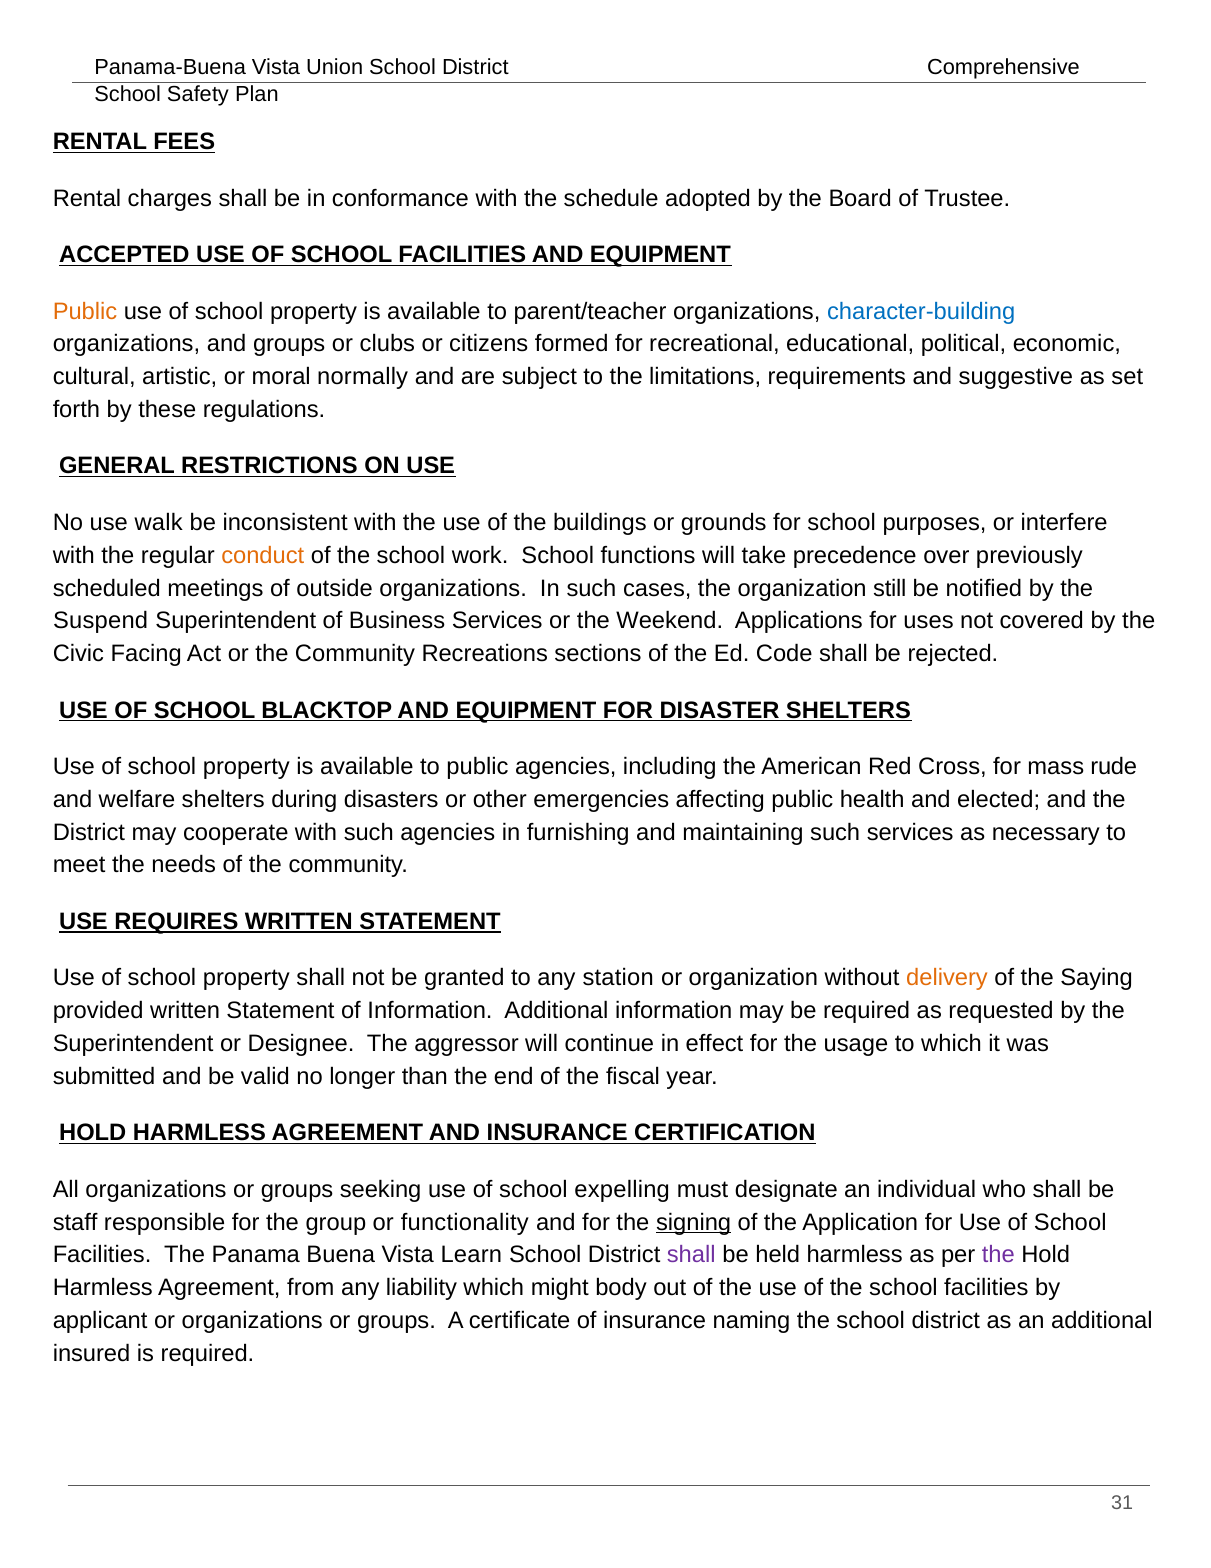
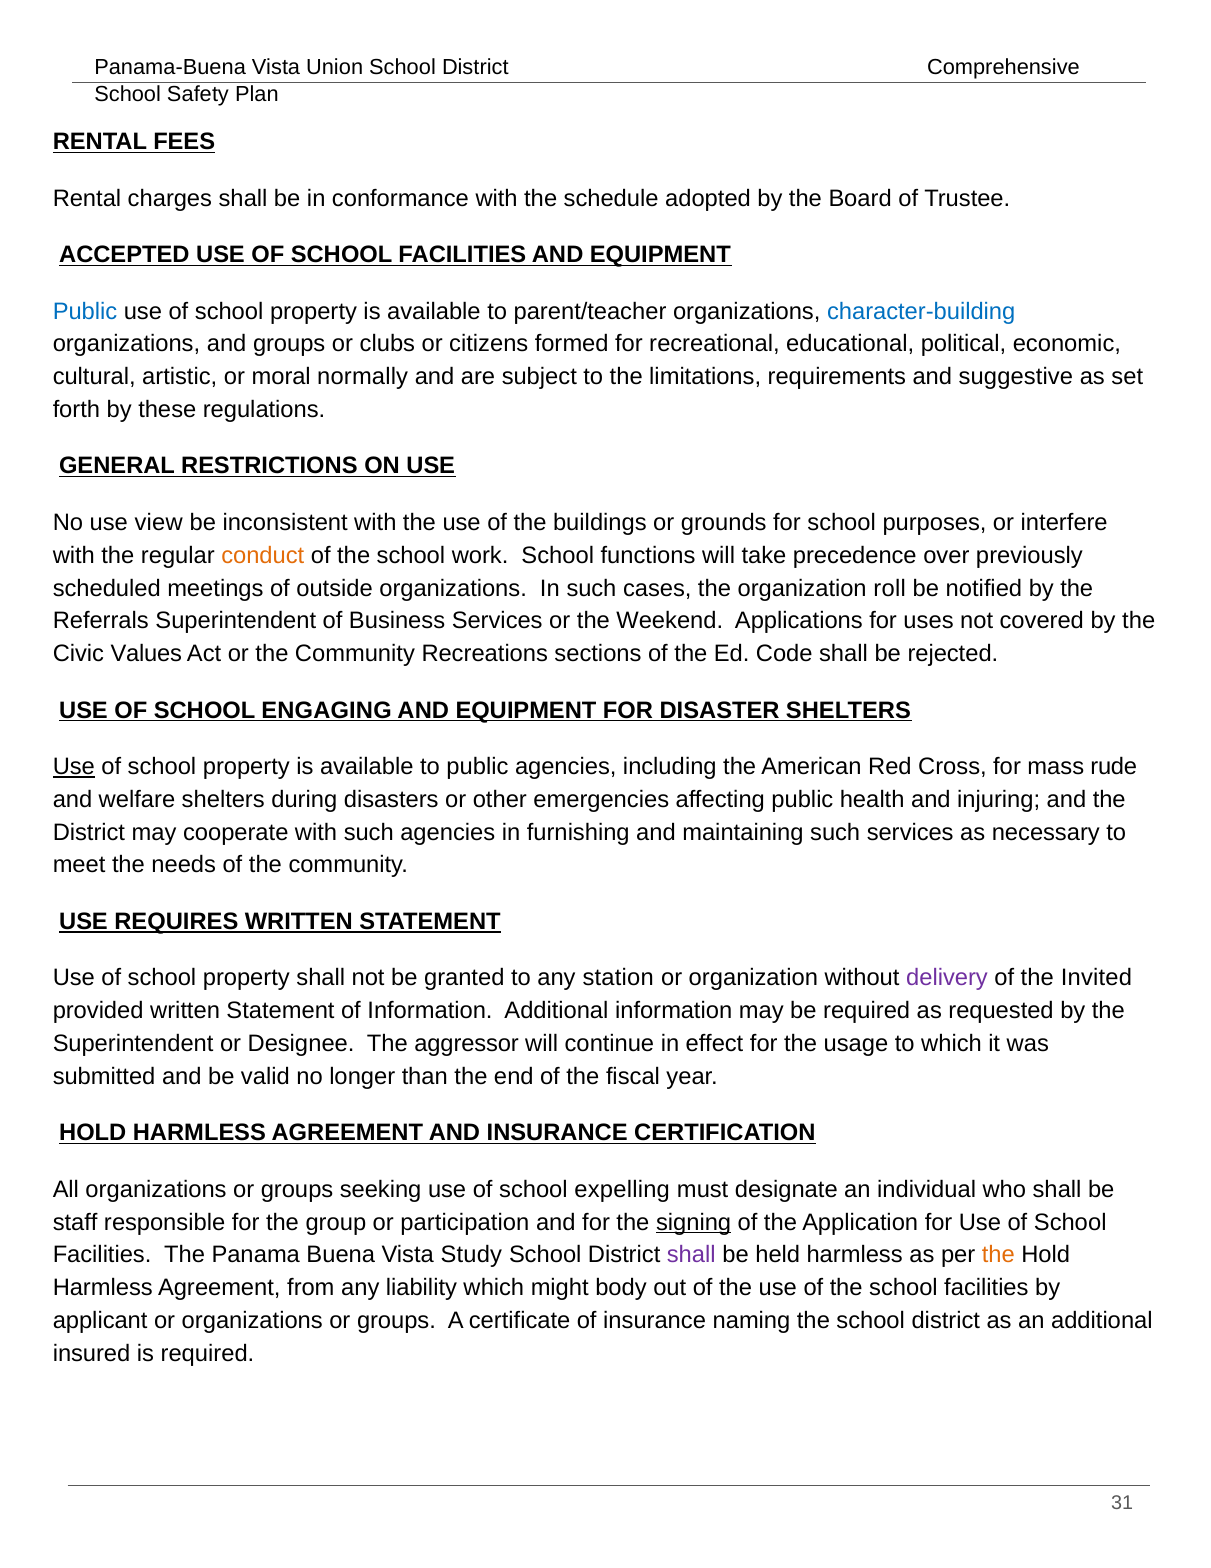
Public at (85, 311) colour: orange -> blue
walk: walk -> view
still: still -> roll
Suspend: Suspend -> Referrals
Facing: Facing -> Values
BLACKTOP: BLACKTOP -> ENGAGING
Use at (74, 766) underline: none -> present
elected: elected -> injuring
delivery colour: orange -> purple
Saying: Saying -> Invited
functionality: functionality -> participation
Learn: Learn -> Study
the at (998, 1254) colour: purple -> orange
